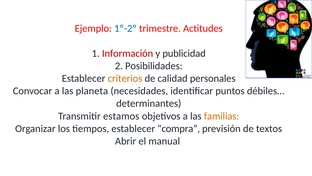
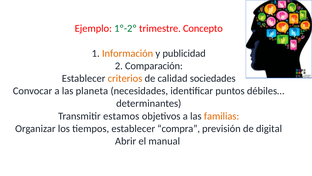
1º-2º colour: blue -> green
Actitudes: Actitudes -> Concepto
Información colour: red -> orange
Posibilidades: Posibilidades -> Comparación
personales: personales -> sociedades
textos: textos -> digital
